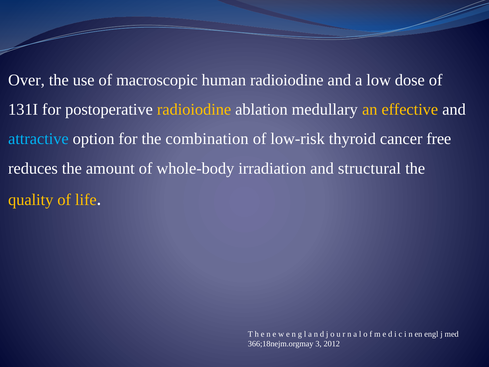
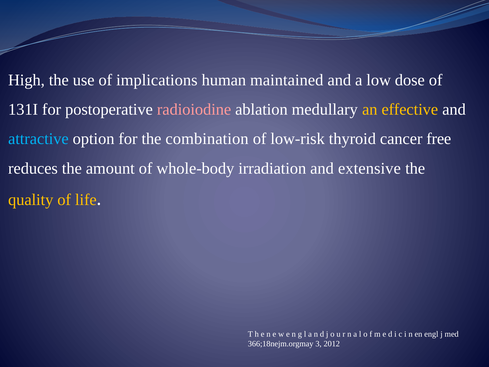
Over: Over -> High
macroscopic: macroscopic -> implications
human radioiodine: radioiodine -> maintained
radioiodine at (194, 109) colour: yellow -> pink
structural: structural -> extensive
